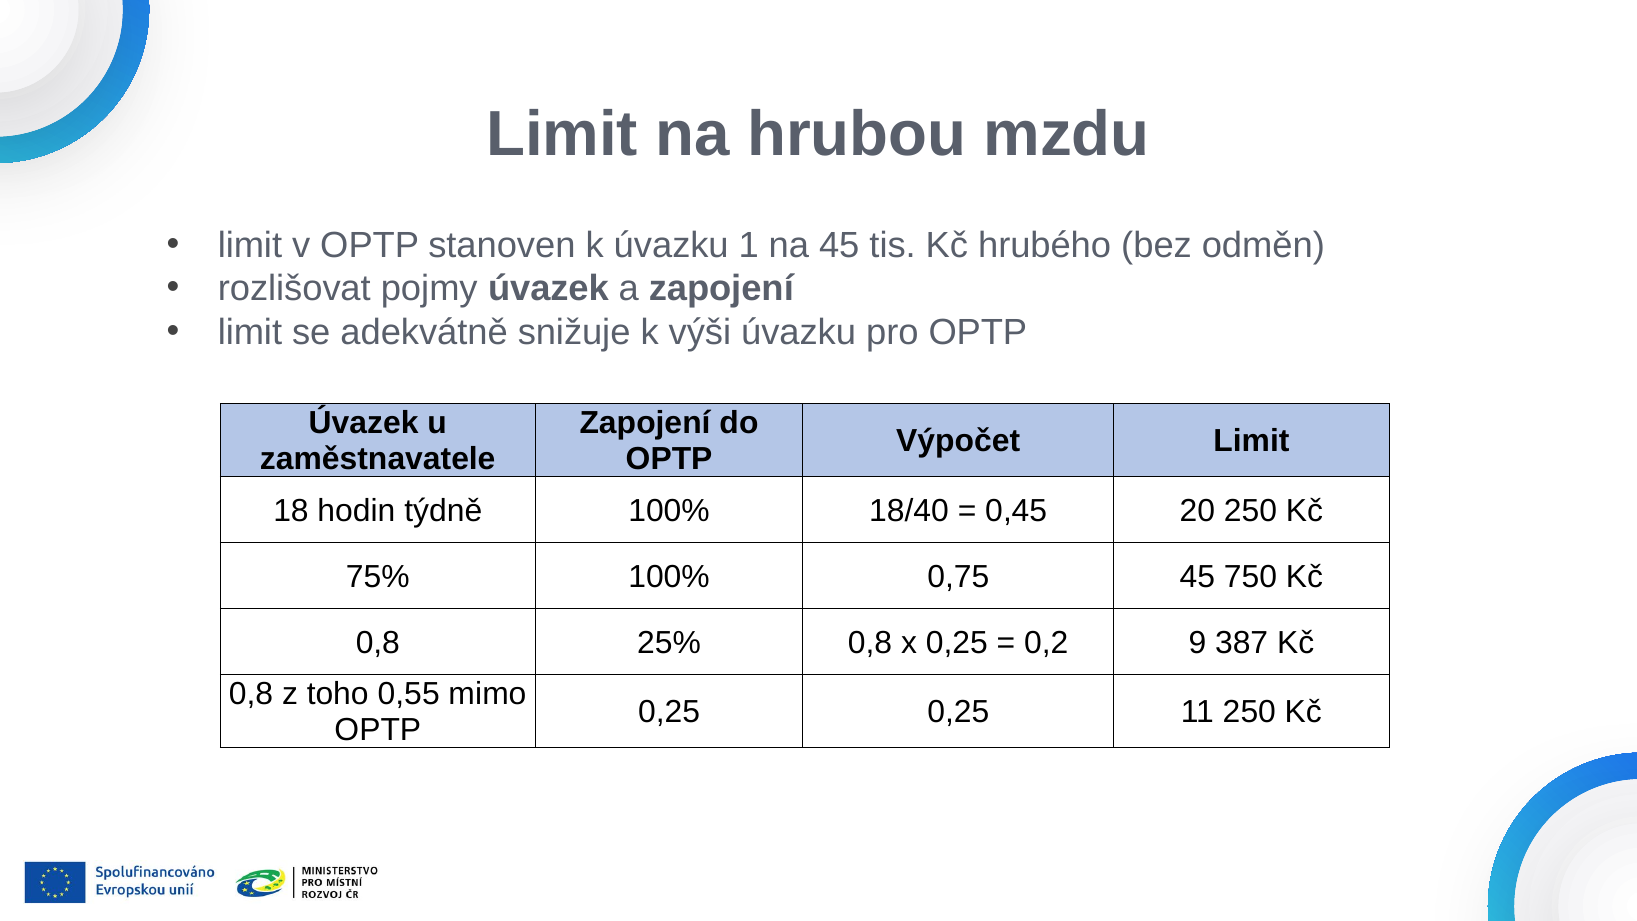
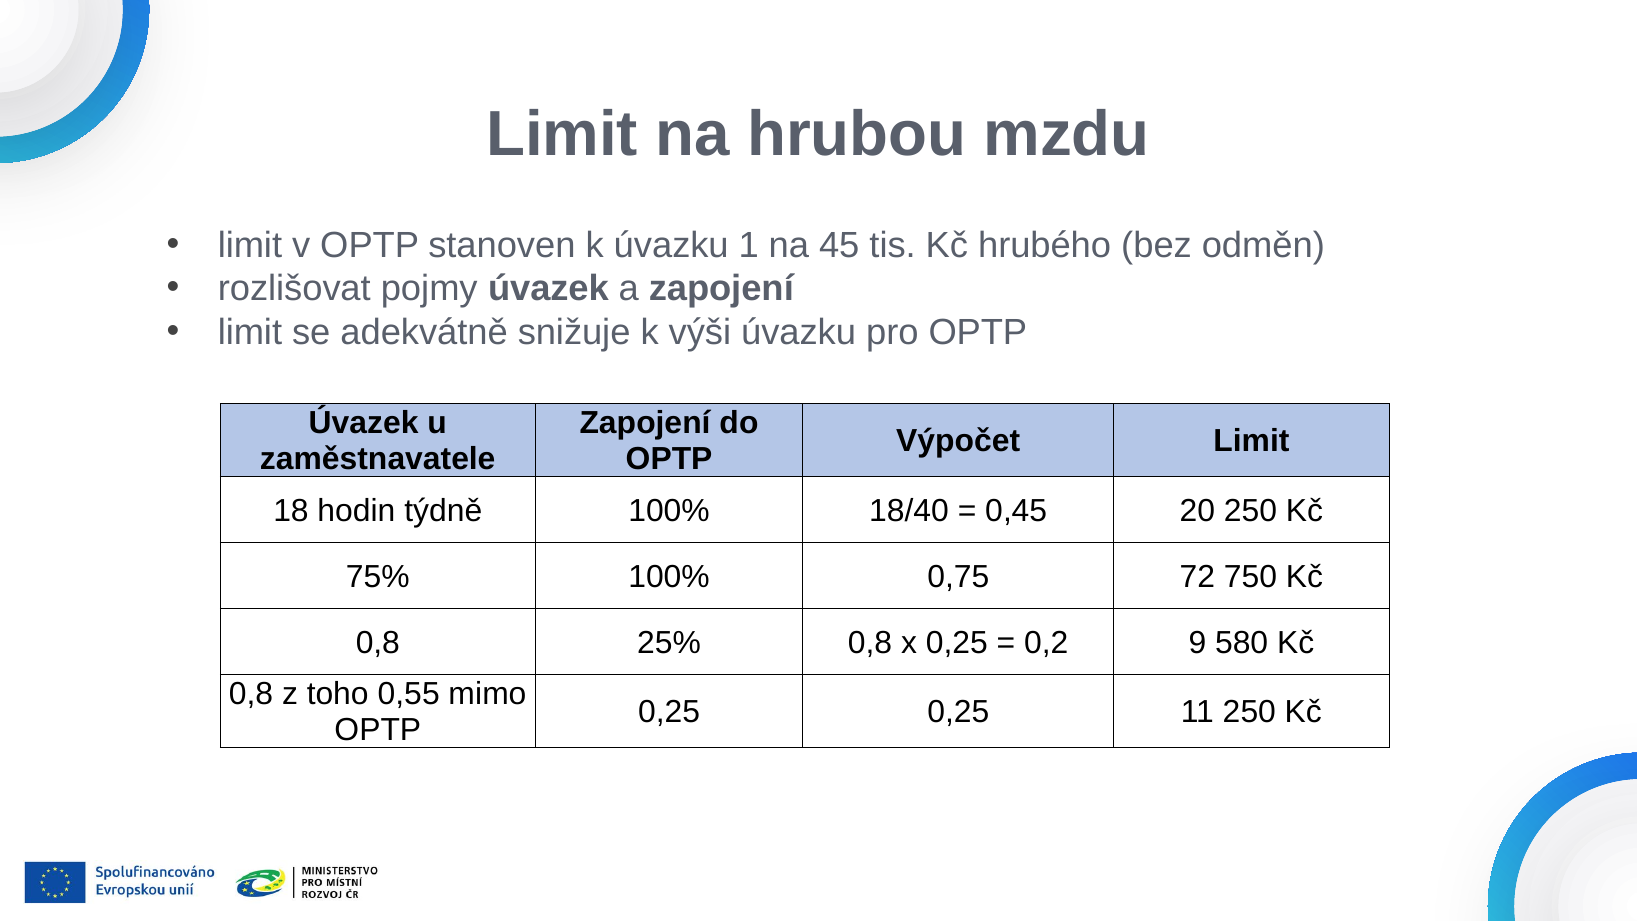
0,75 45: 45 -> 72
387: 387 -> 580
